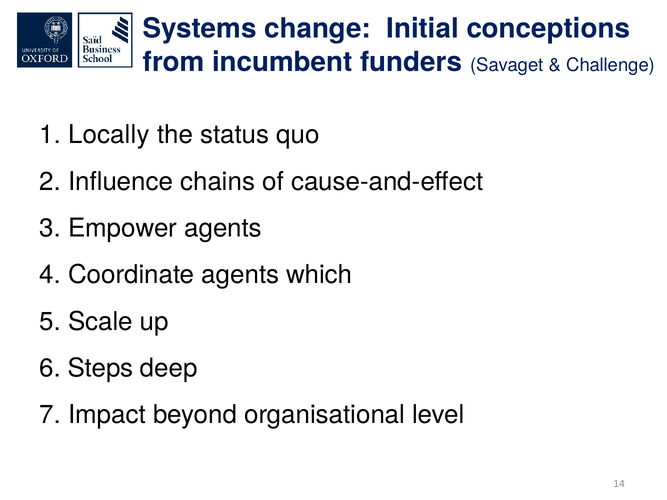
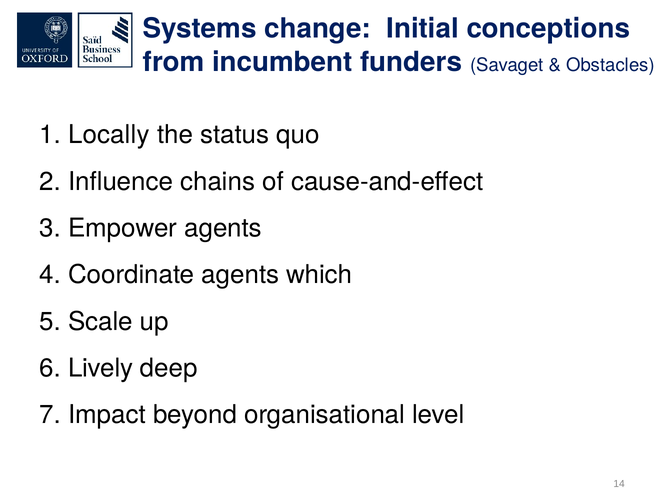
Challenge: Challenge -> Obstacles
Steps: Steps -> Lively
